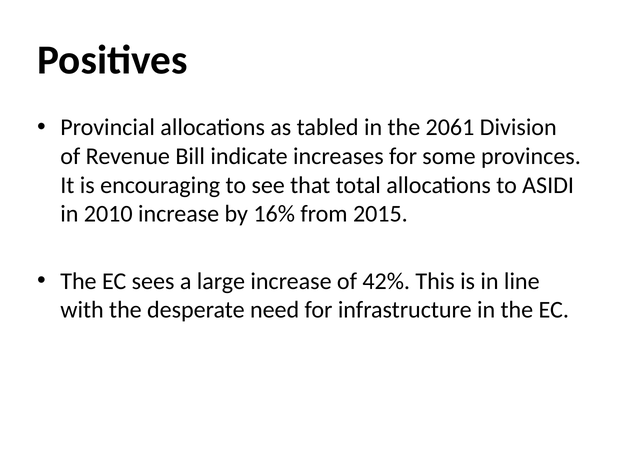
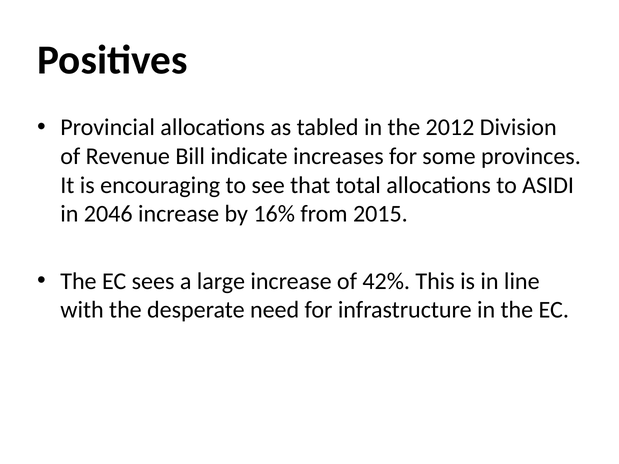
2061: 2061 -> 2012
2010: 2010 -> 2046
